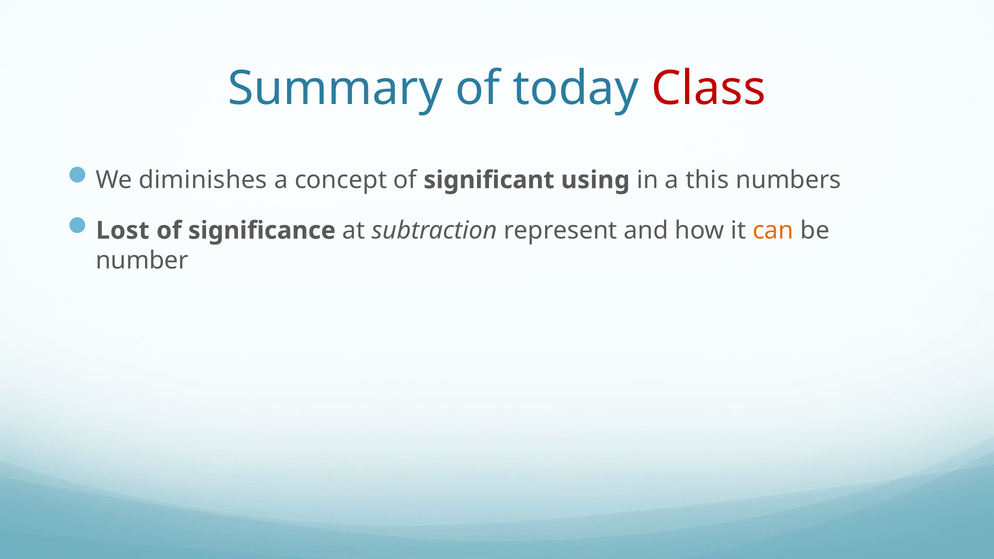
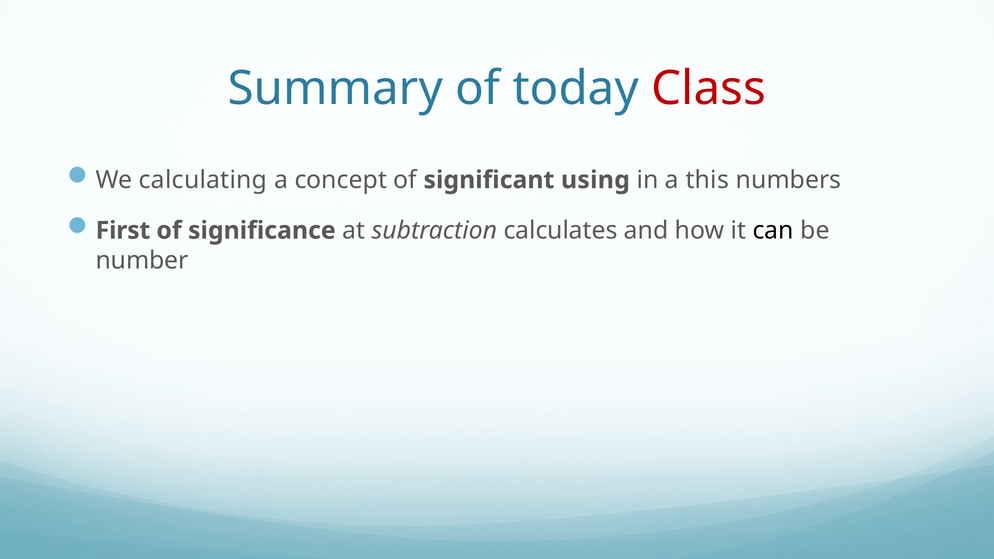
diminishes: diminishes -> calculating
Lost: Lost -> First
represent: represent -> calculates
can colour: orange -> black
